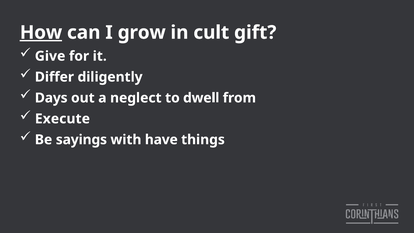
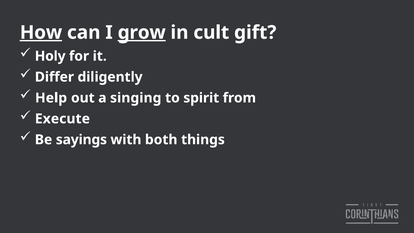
grow underline: none -> present
Give: Give -> Holy
Days: Days -> Help
neglect: neglect -> singing
dwell: dwell -> spirit
have: have -> both
